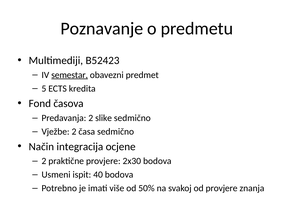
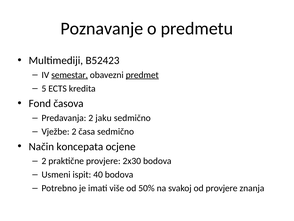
predmet underline: none -> present
slike: slike -> jaku
integracija: integracija -> koncepata
